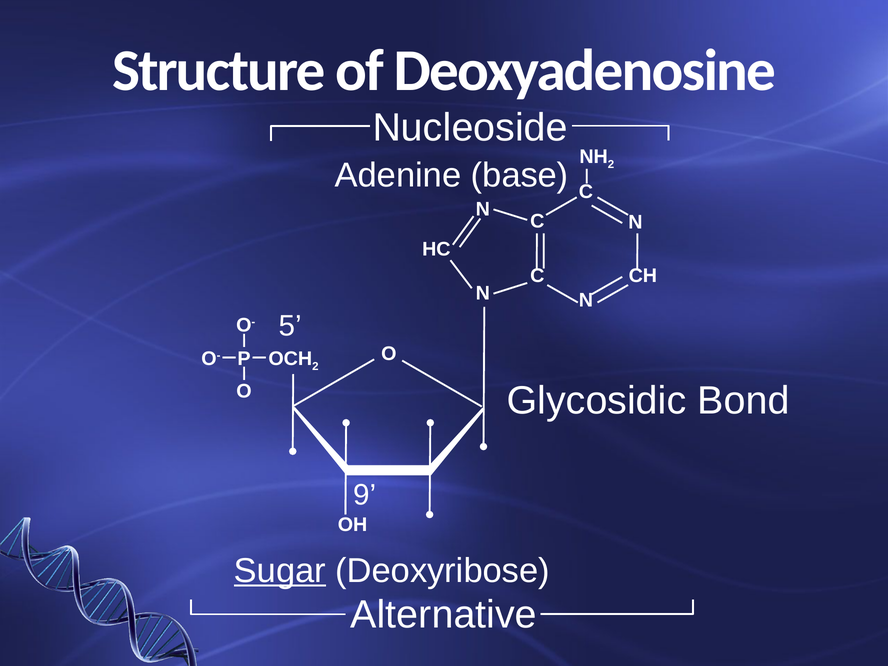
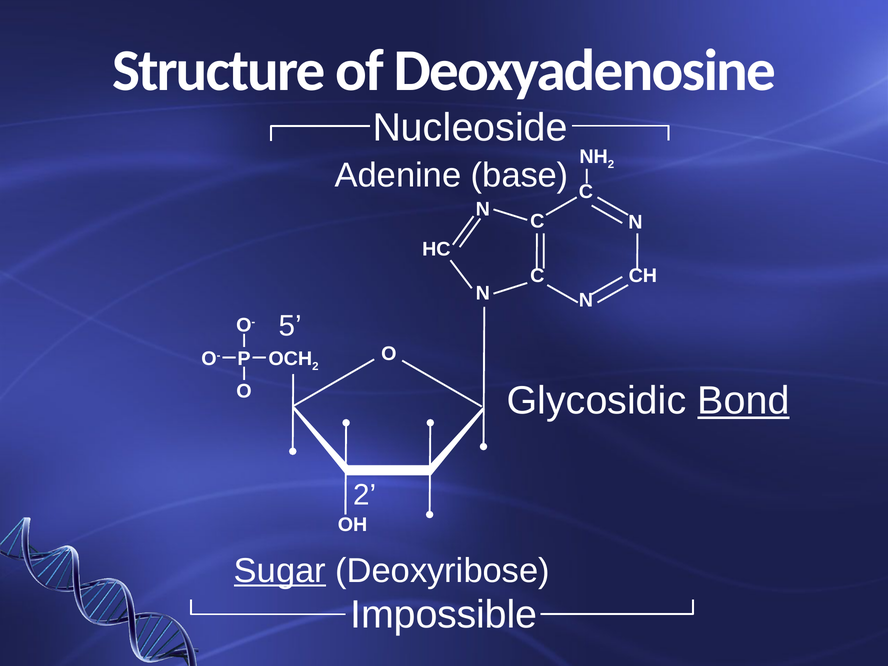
Bond underline: none -> present
9 at (365, 495): 9 -> 2
Alternative: Alternative -> Impossible
